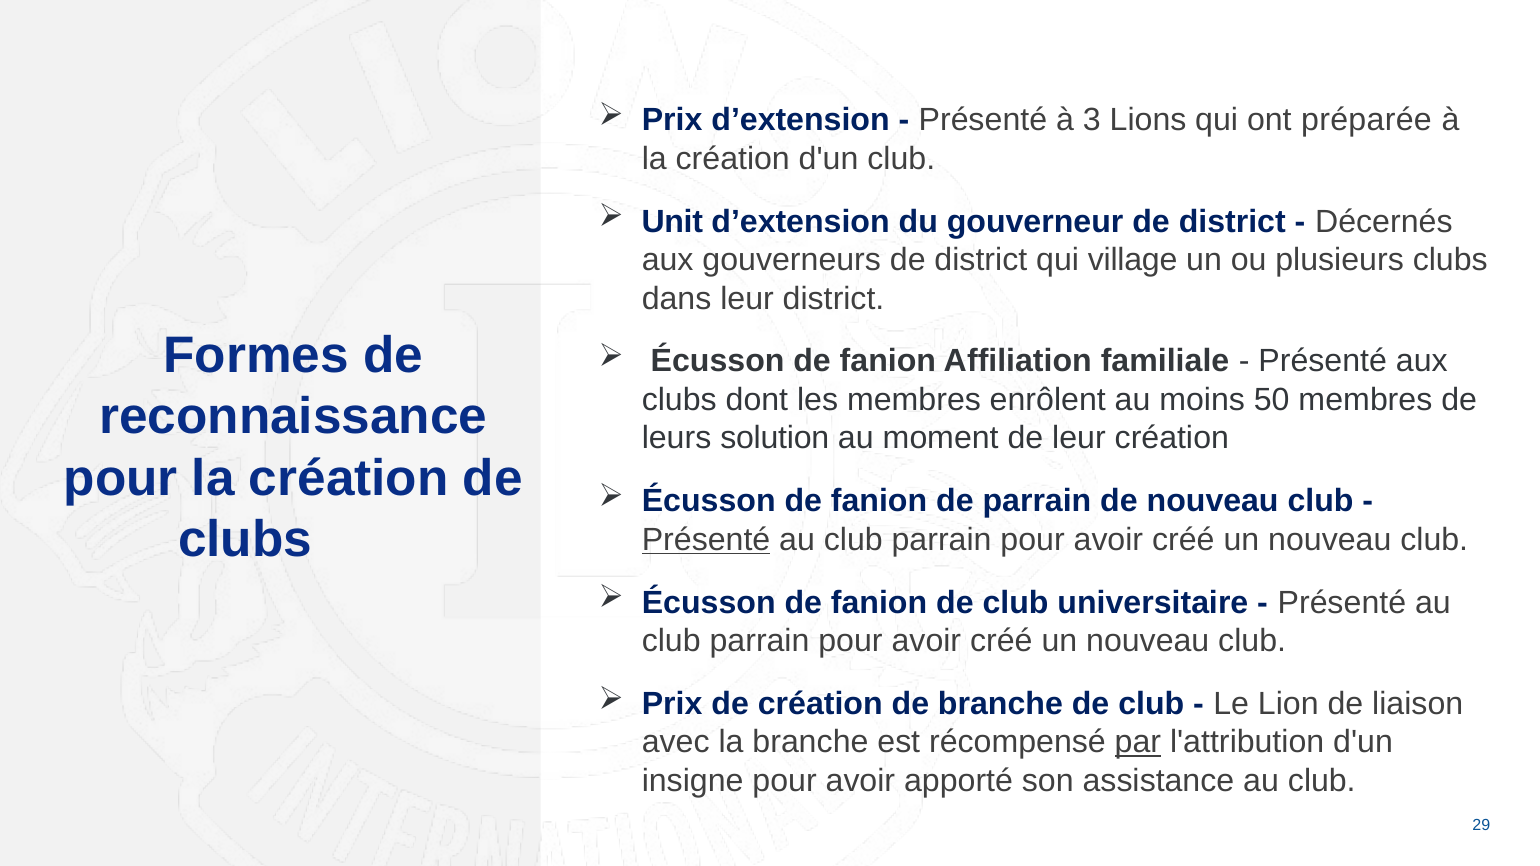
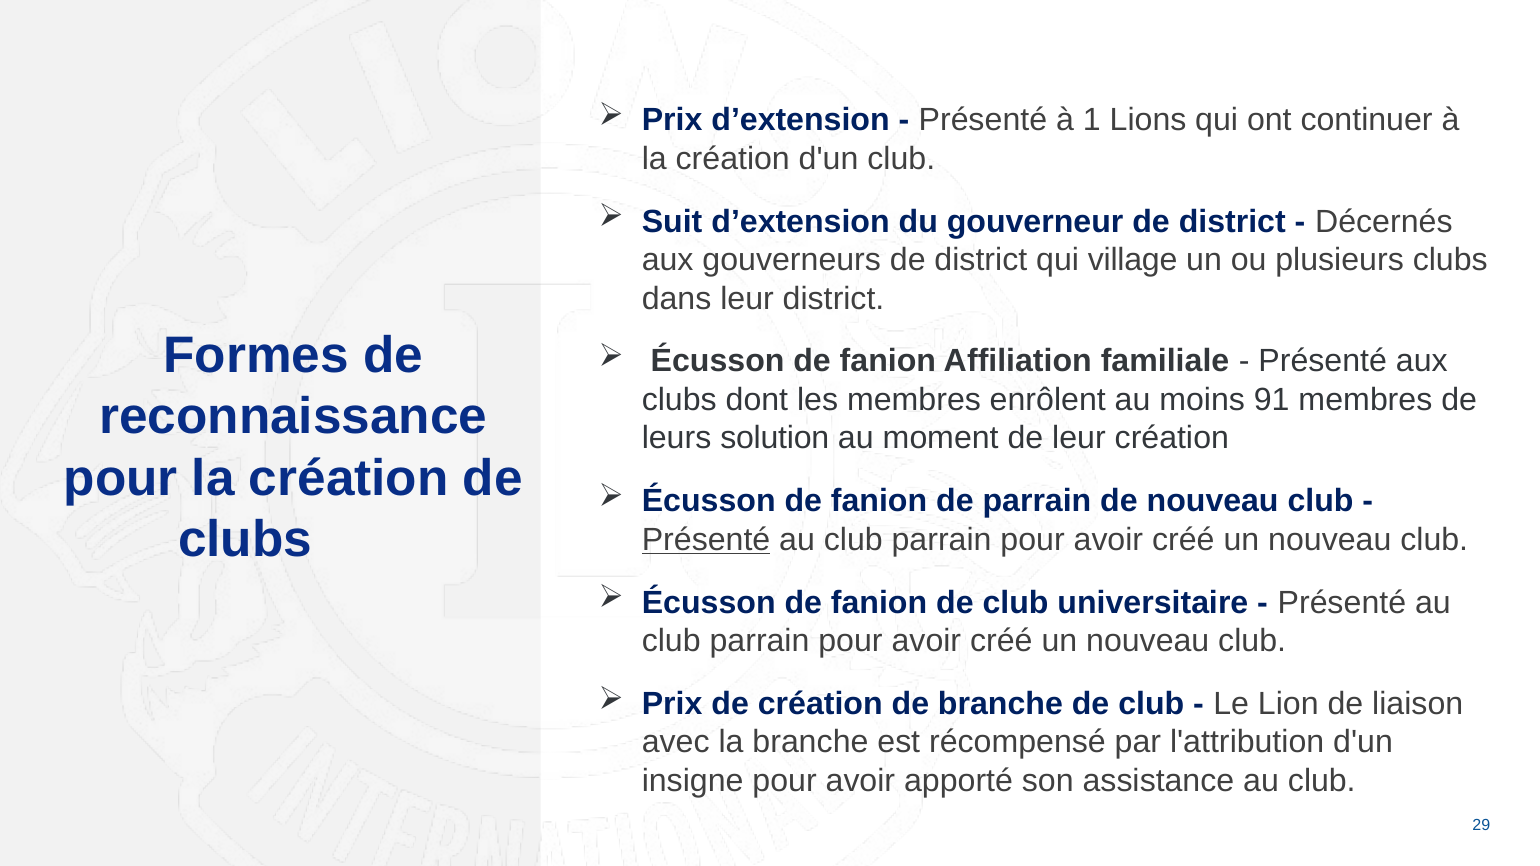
3: 3 -> 1
préparée: préparée -> continuer
Unit: Unit -> Suit
50: 50 -> 91
par underline: present -> none
